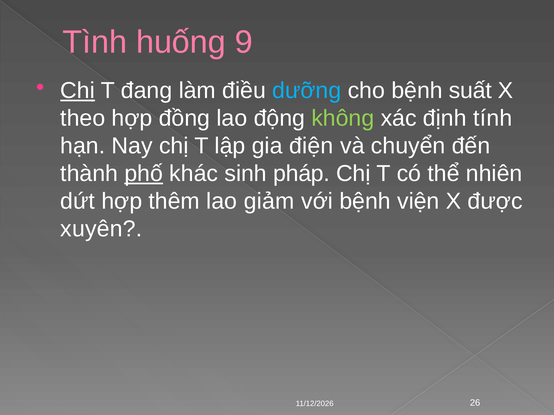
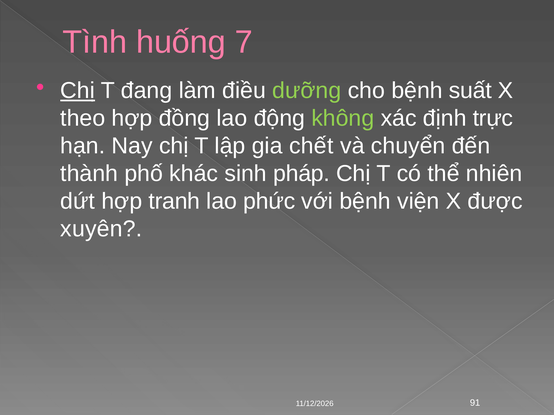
9: 9 -> 7
dưỡng colour: light blue -> light green
tính: tính -> trực
điện: điện -> chết
phố underline: present -> none
thêm: thêm -> tranh
giảm: giảm -> phức
26: 26 -> 91
